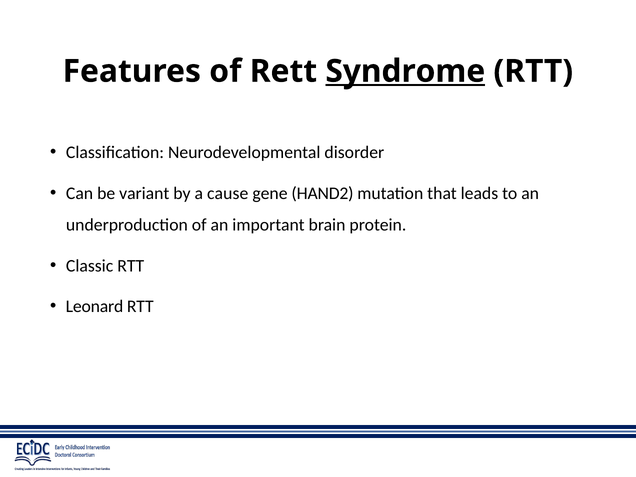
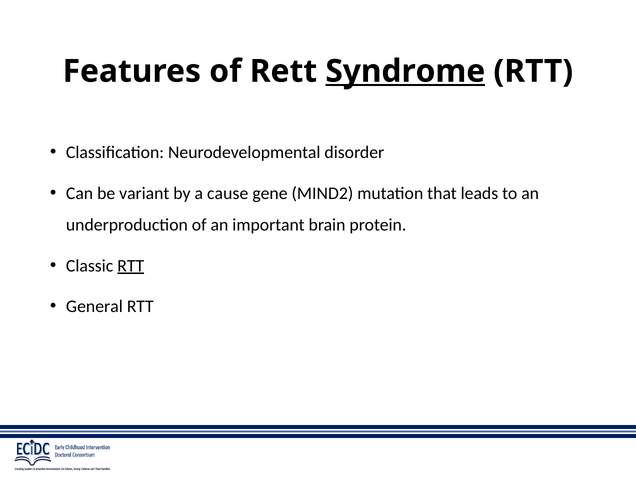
HAND2: HAND2 -> MIND2
RTT at (131, 266) underline: none -> present
Leonard: Leonard -> General
